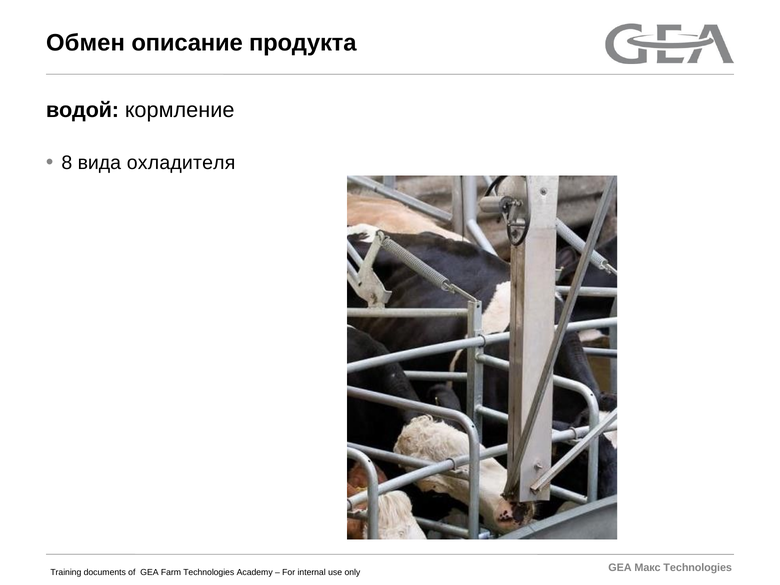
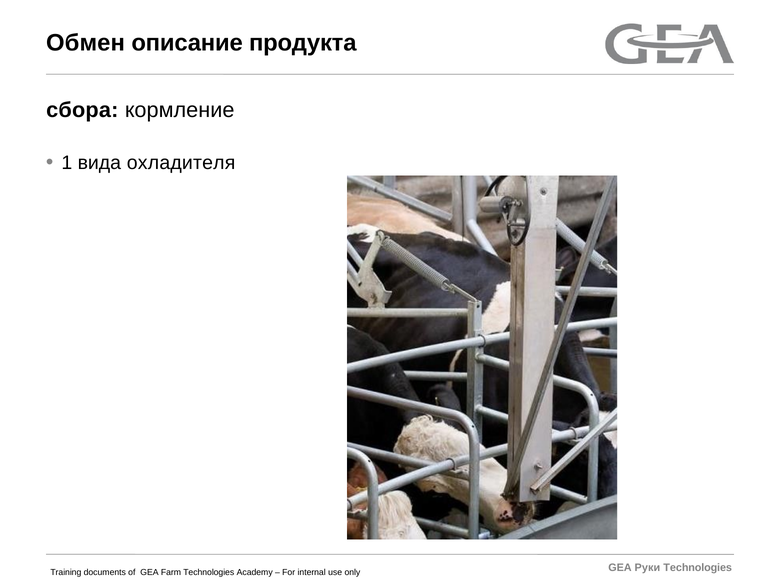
водой: водой -> сбора
8: 8 -> 1
Макс: Макс -> Руки
